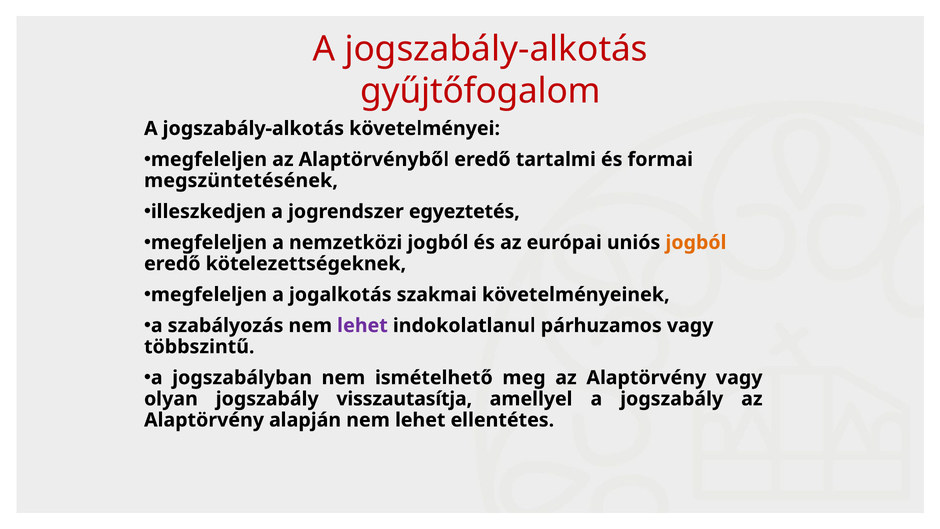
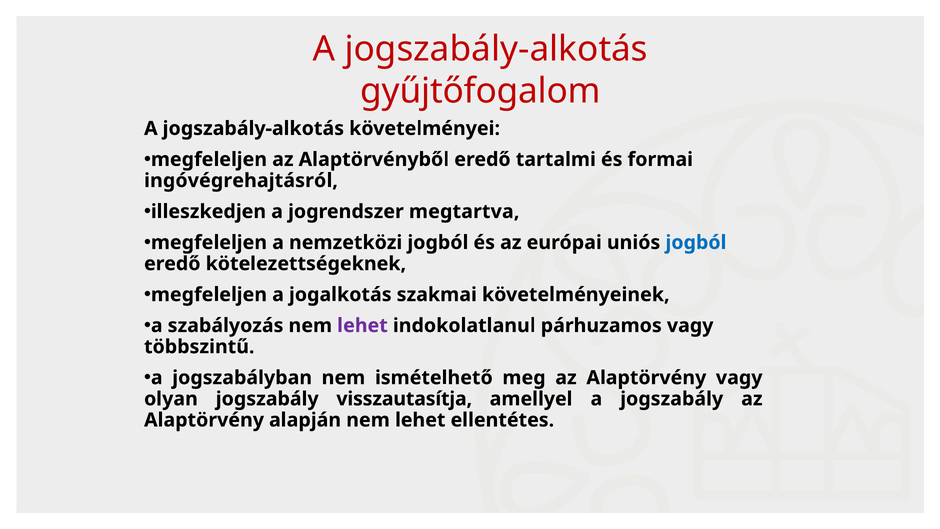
megszüntetésének: megszüntetésének -> ingóvégrehajtásról
egyeztetés: egyeztetés -> megtartva
jogból at (696, 242) colour: orange -> blue
